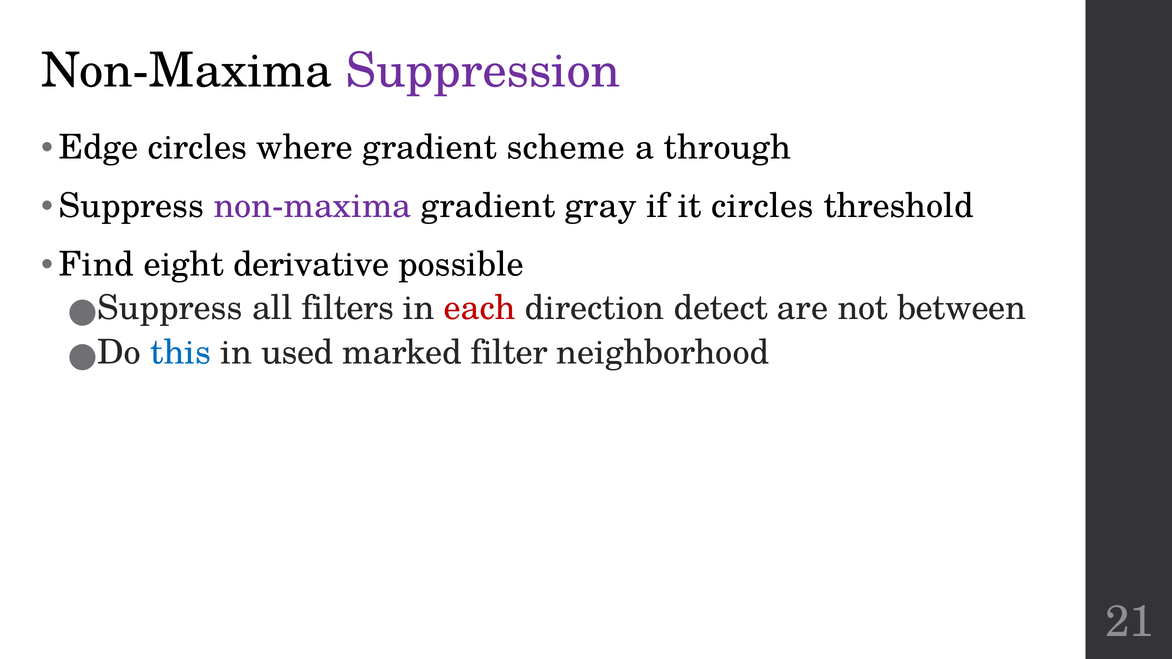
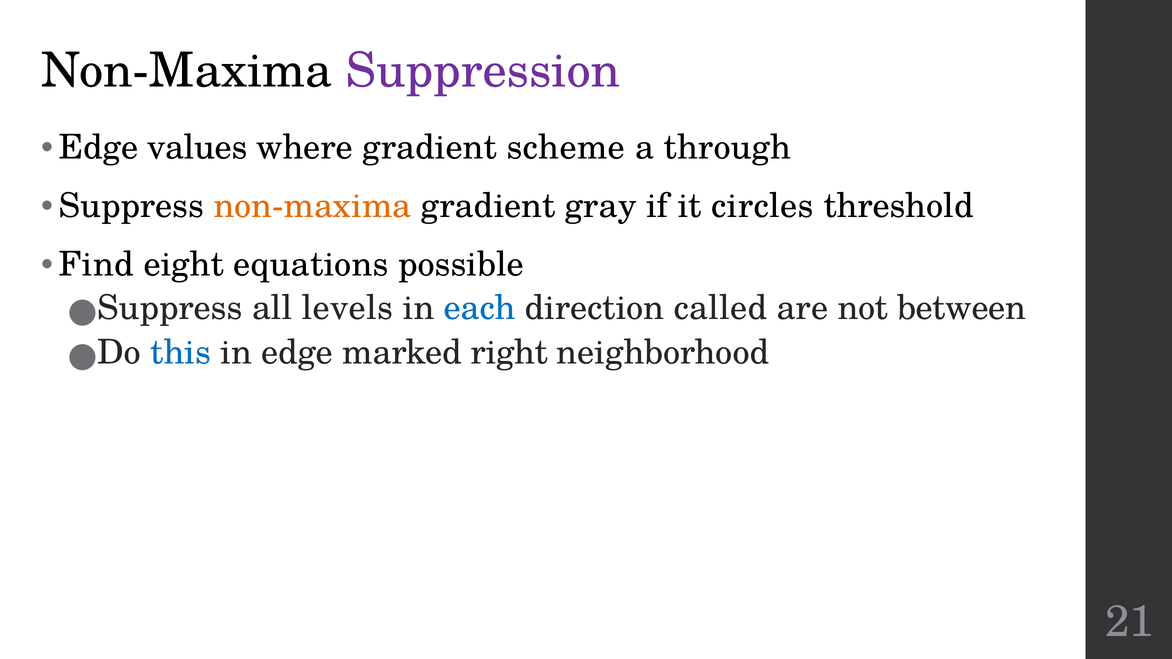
Edge circles: circles -> values
non-maxima at (312, 206) colour: purple -> orange
derivative: derivative -> equations
filters: filters -> levels
each colour: red -> blue
detect: detect -> called
in used: used -> edge
filter: filter -> right
